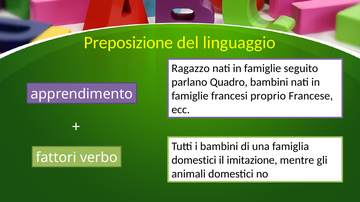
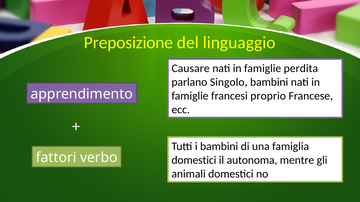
Ragazzo: Ragazzo -> Causare
seguito: seguito -> perdita
Quadro: Quadro -> Singolo
imitazione: imitazione -> autonoma
